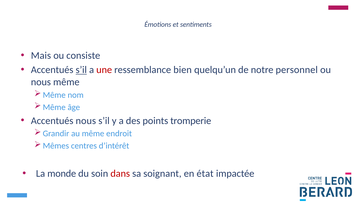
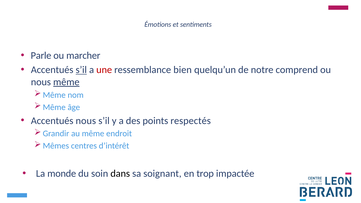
Mais: Mais -> Parle
consiste: consiste -> marcher
personnel: personnel -> comprend
même at (66, 82) underline: none -> present
tromperie: tromperie -> respectés
dans colour: red -> black
état: état -> trop
